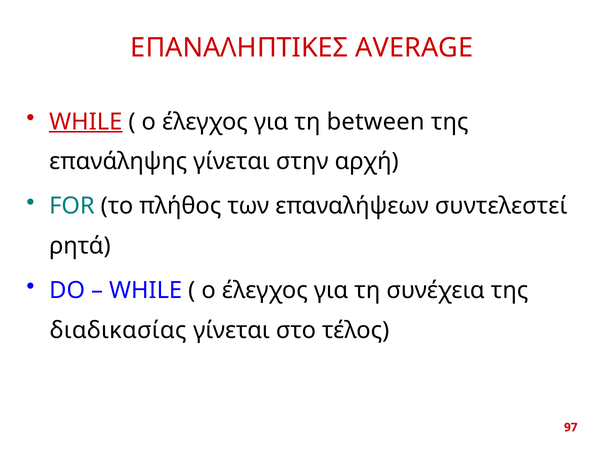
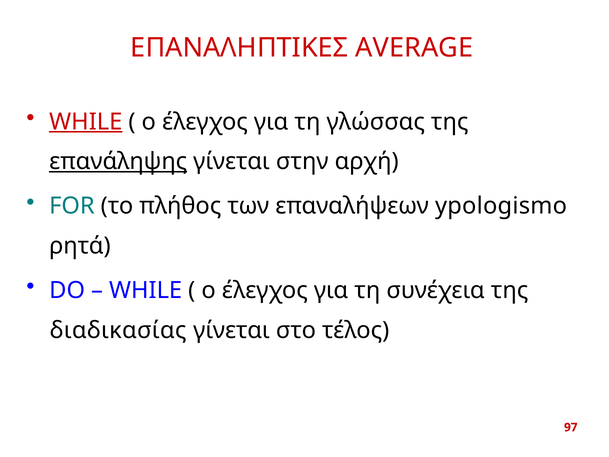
between: between -> γλώσσας
επανάληψης underline: none -> present
συντελεστεί: συντελεστεί -> ypologismo
